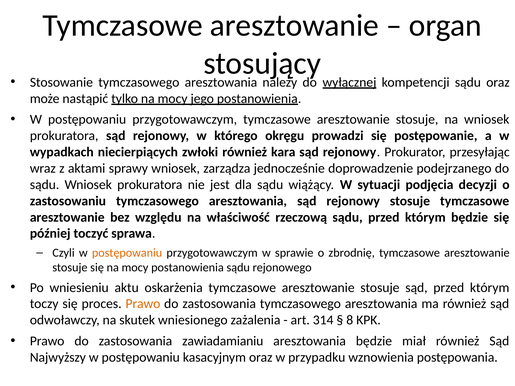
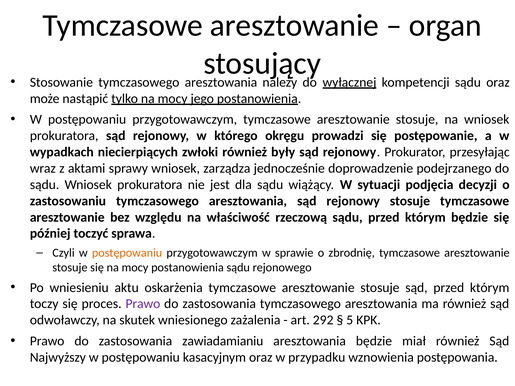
kara: kara -> były
Prawo at (143, 304) colour: orange -> purple
314: 314 -> 292
8: 8 -> 5
